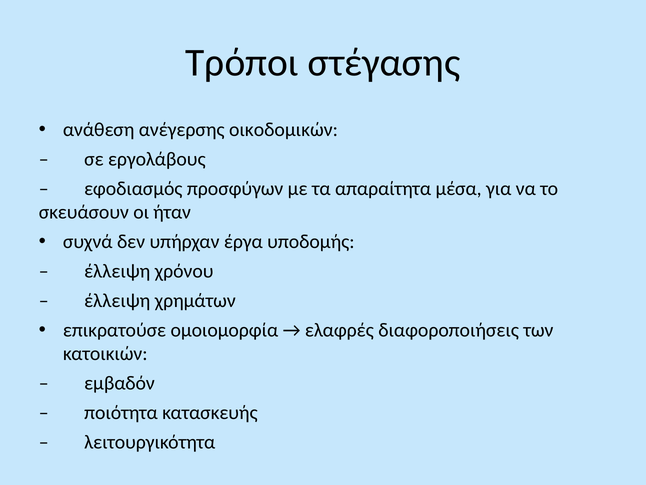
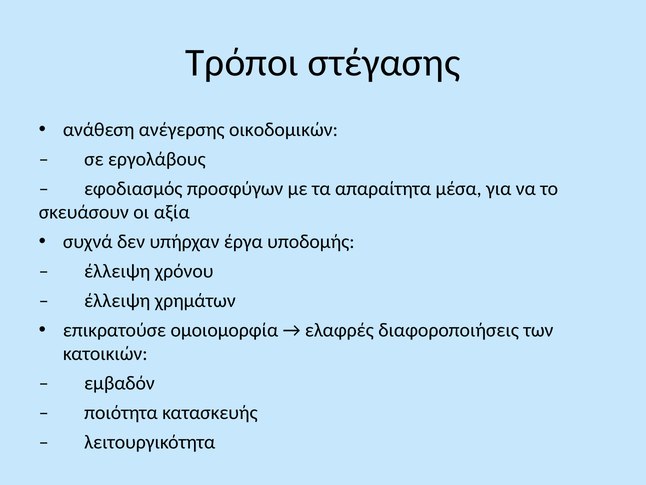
ήταν: ήταν -> αξία
